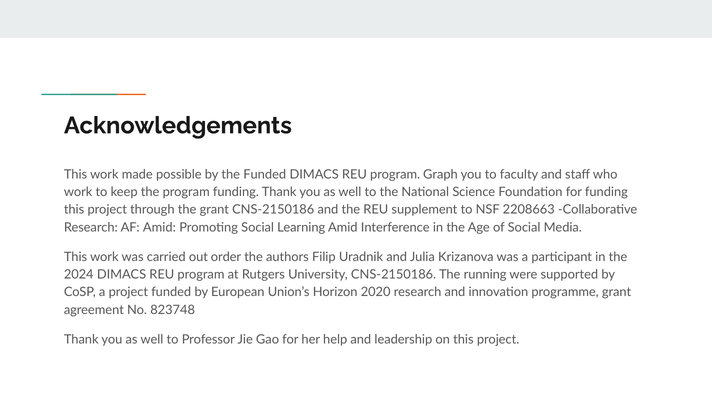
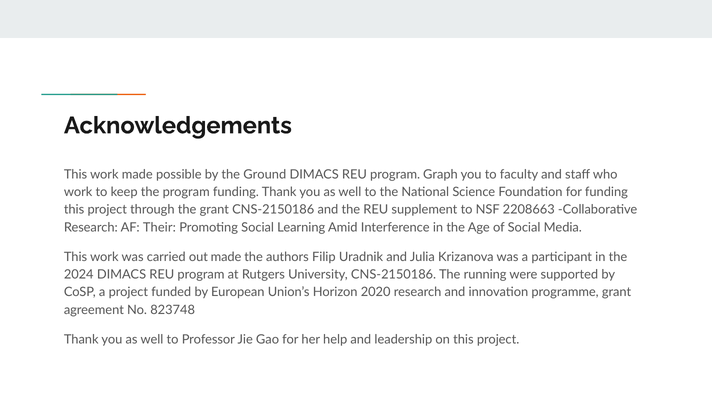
the Funded: Funded -> Ground
AF Amid: Amid -> Their
out order: order -> made
